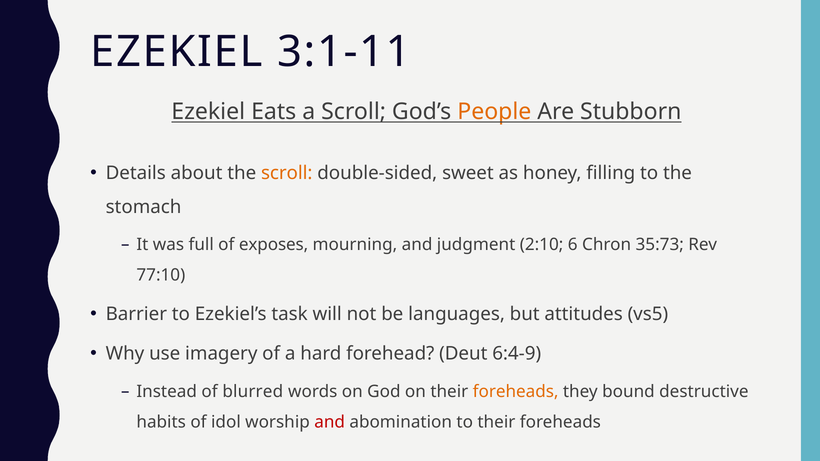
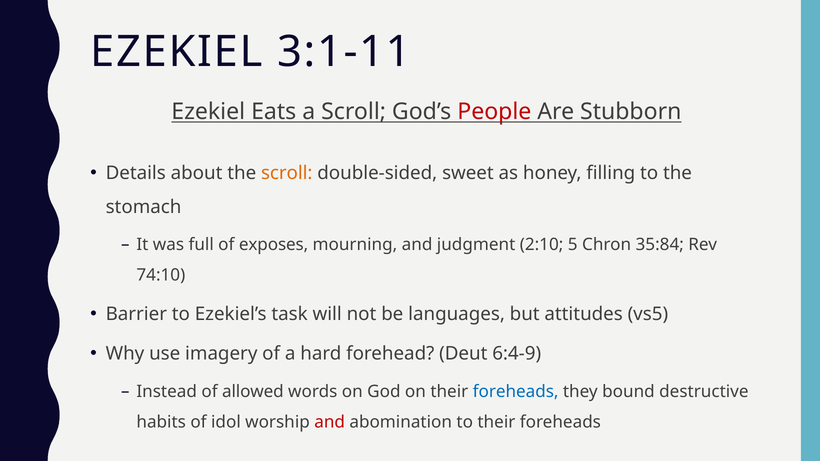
People colour: orange -> red
6: 6 -> 5
35:73: 35:73 -> 35:84
77:10: 77:10 -> 74:10
blurred: blurred -> allowed
foreheads at (516, 392) colour: orange -> blue
